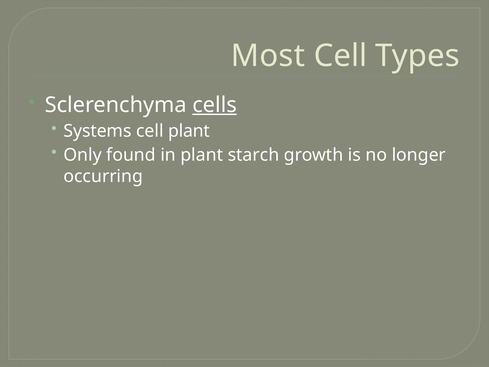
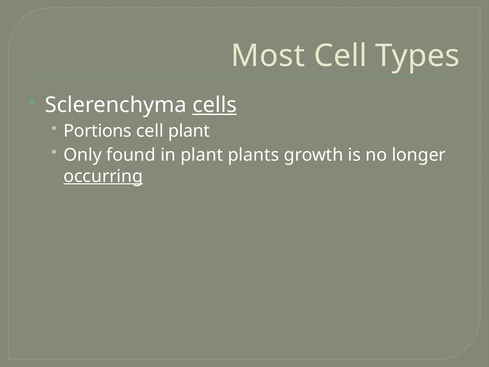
Systems: Systems -> Portions
starch: starch -> plants
occurring underline: none -> present
